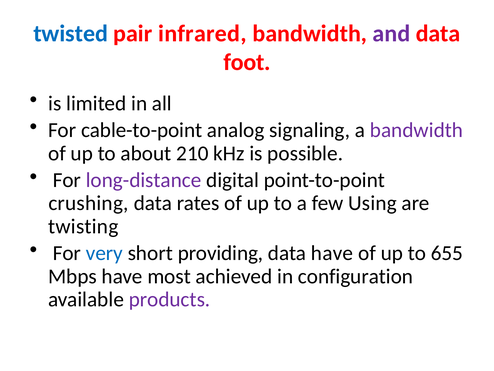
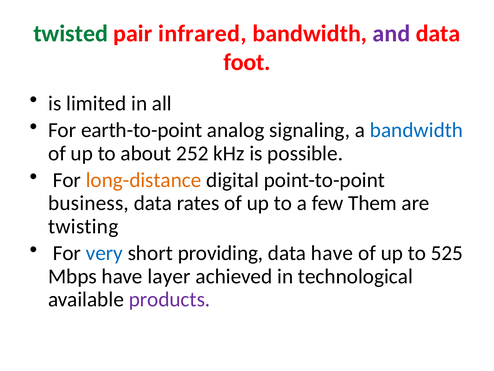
twisted colour: blue -> green
cable-to-point: cable-to-point -> earth-to-point
bandwidth at (417, 130) colour: purple -> blue
210: 210 -> 252
long-distance colour: purple -> orange
crushing: crushing -> business
Using: Using -> Them
655: 655 -> 525
most: most -> layer
configuration: configuration -> technological
